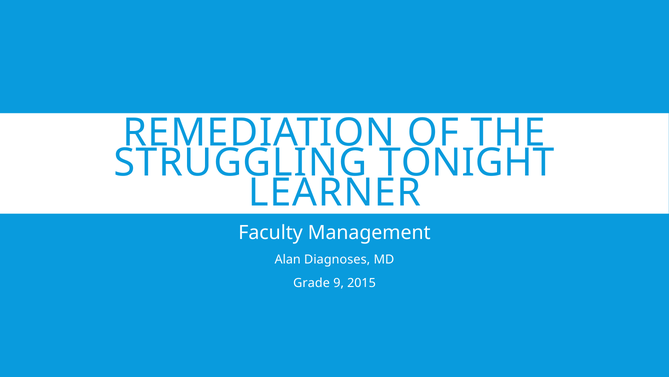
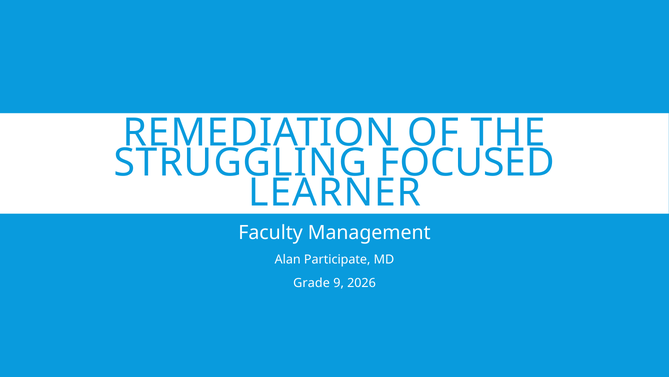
TONIGHT: TONIGHT -> FOCUSED
Diagnoses: Diagnoses -> Participate
2015: 2015 -> 2026
